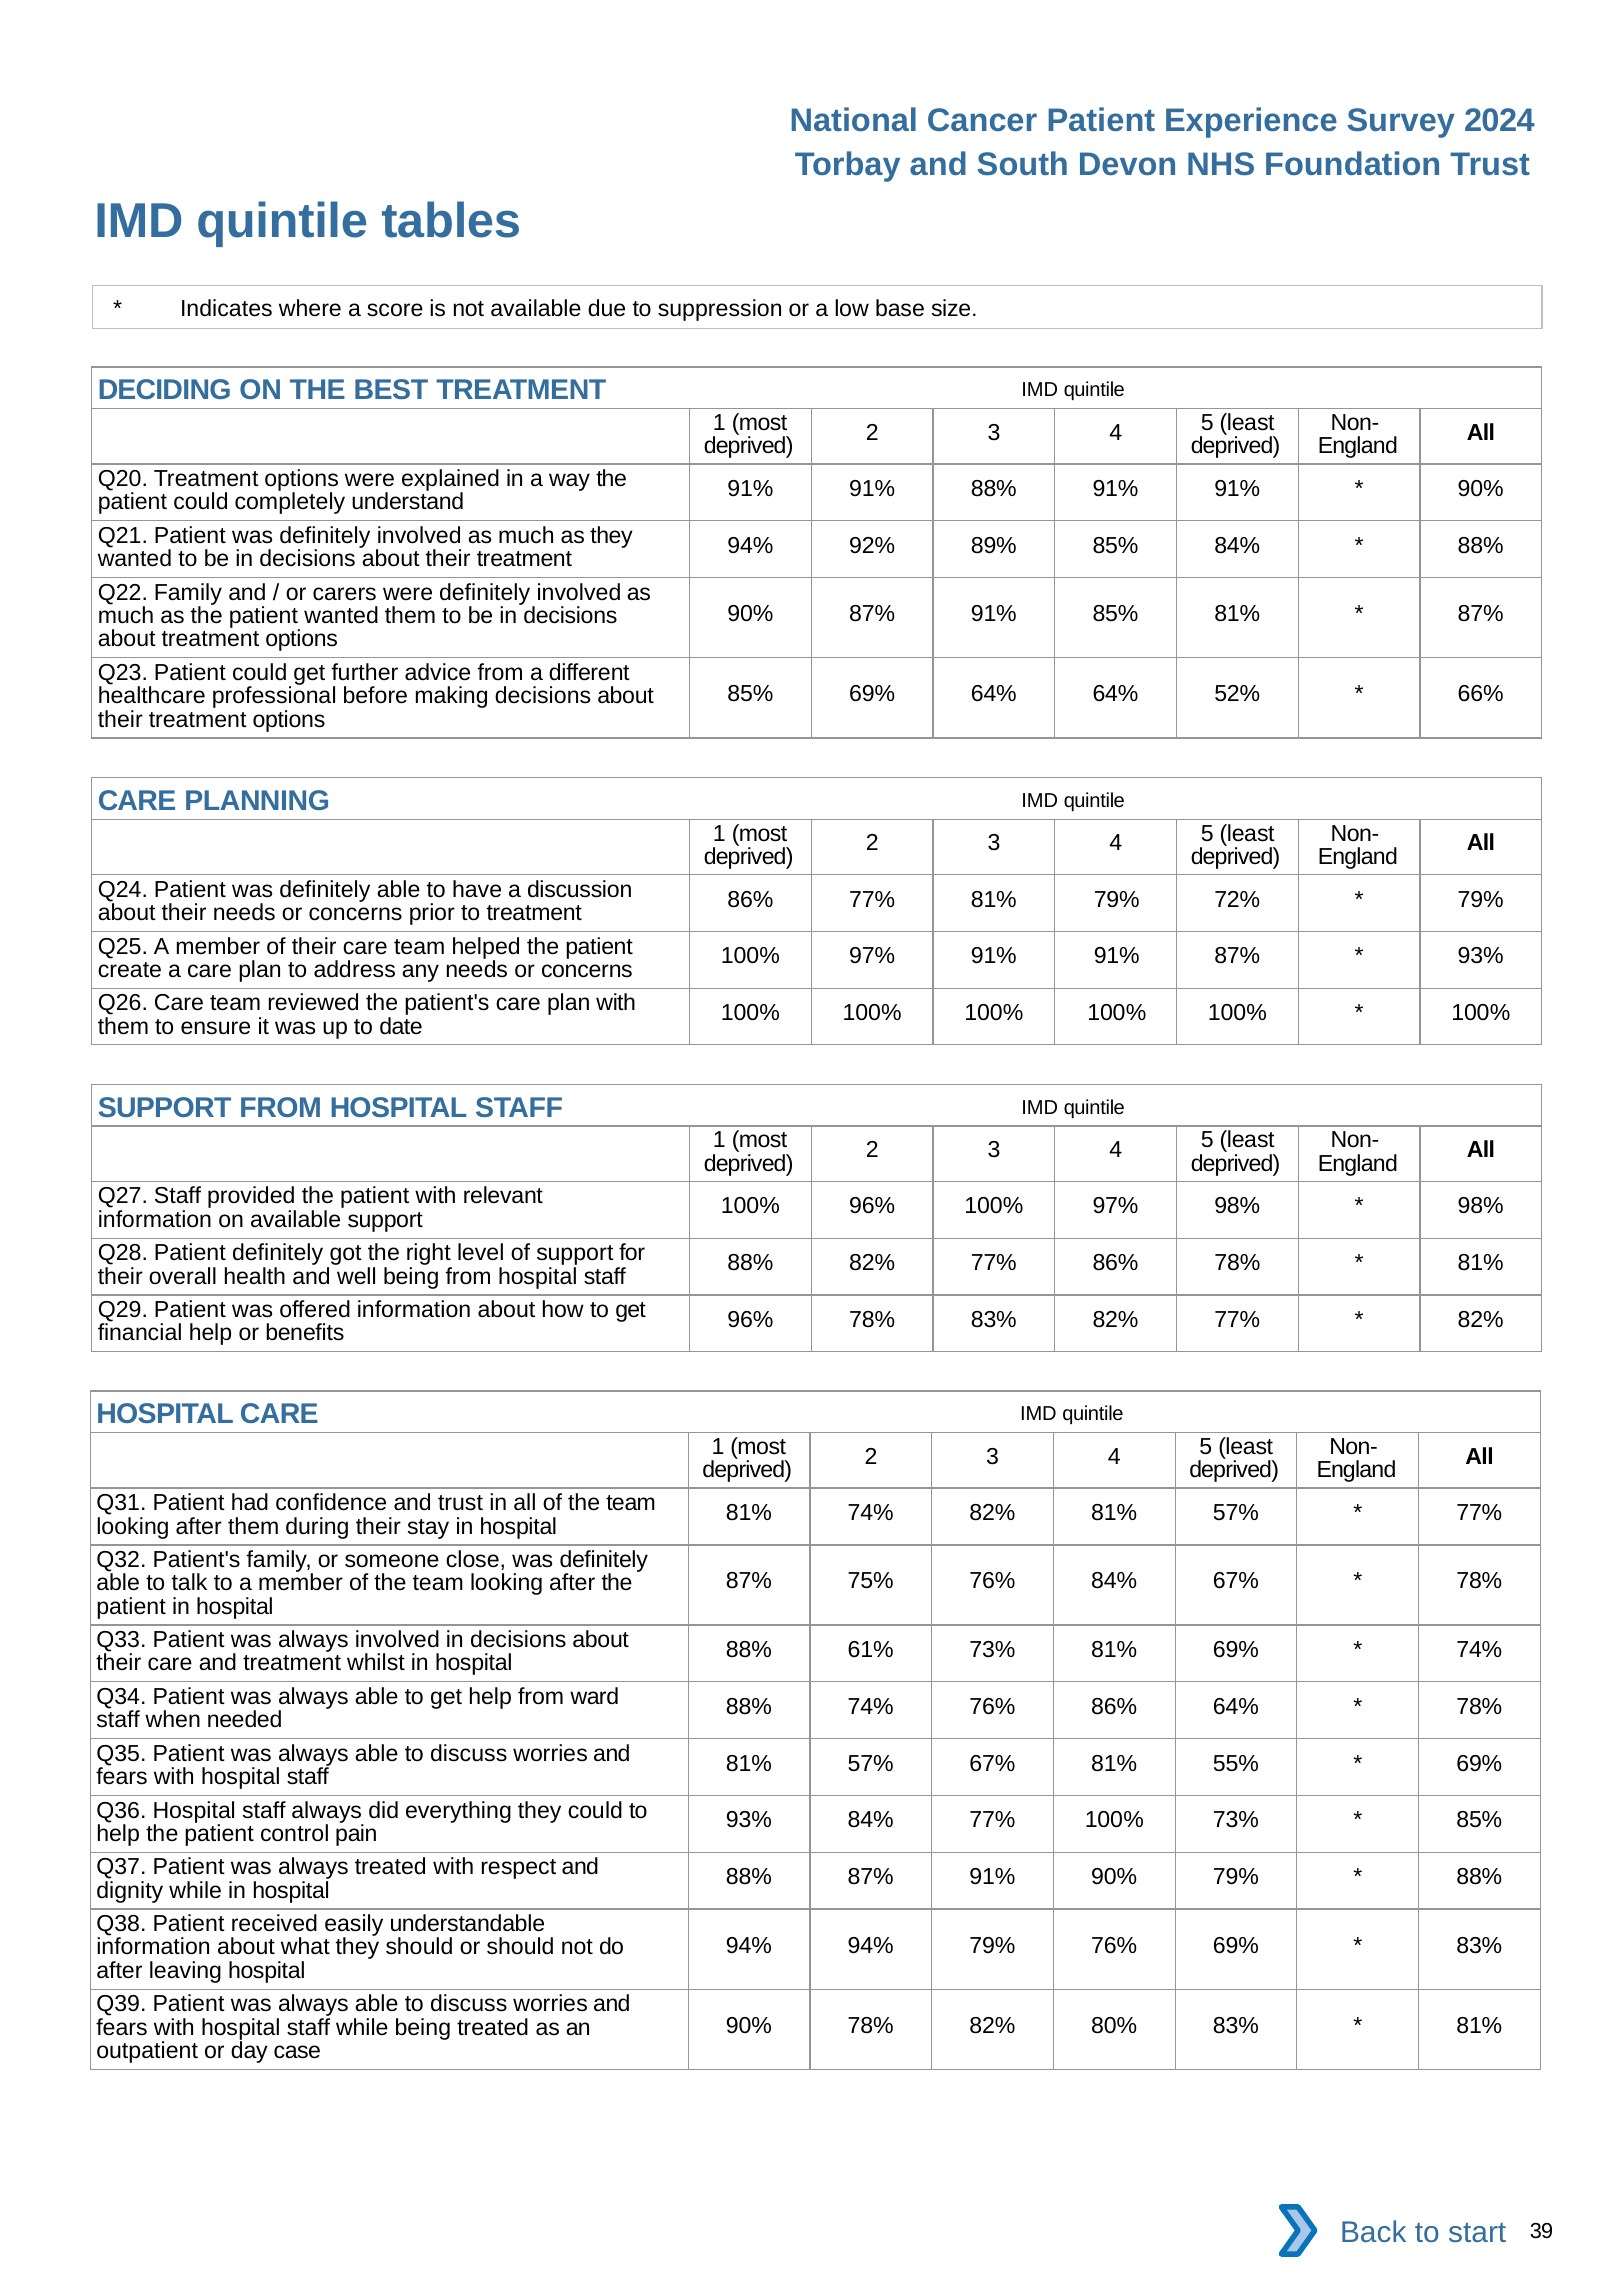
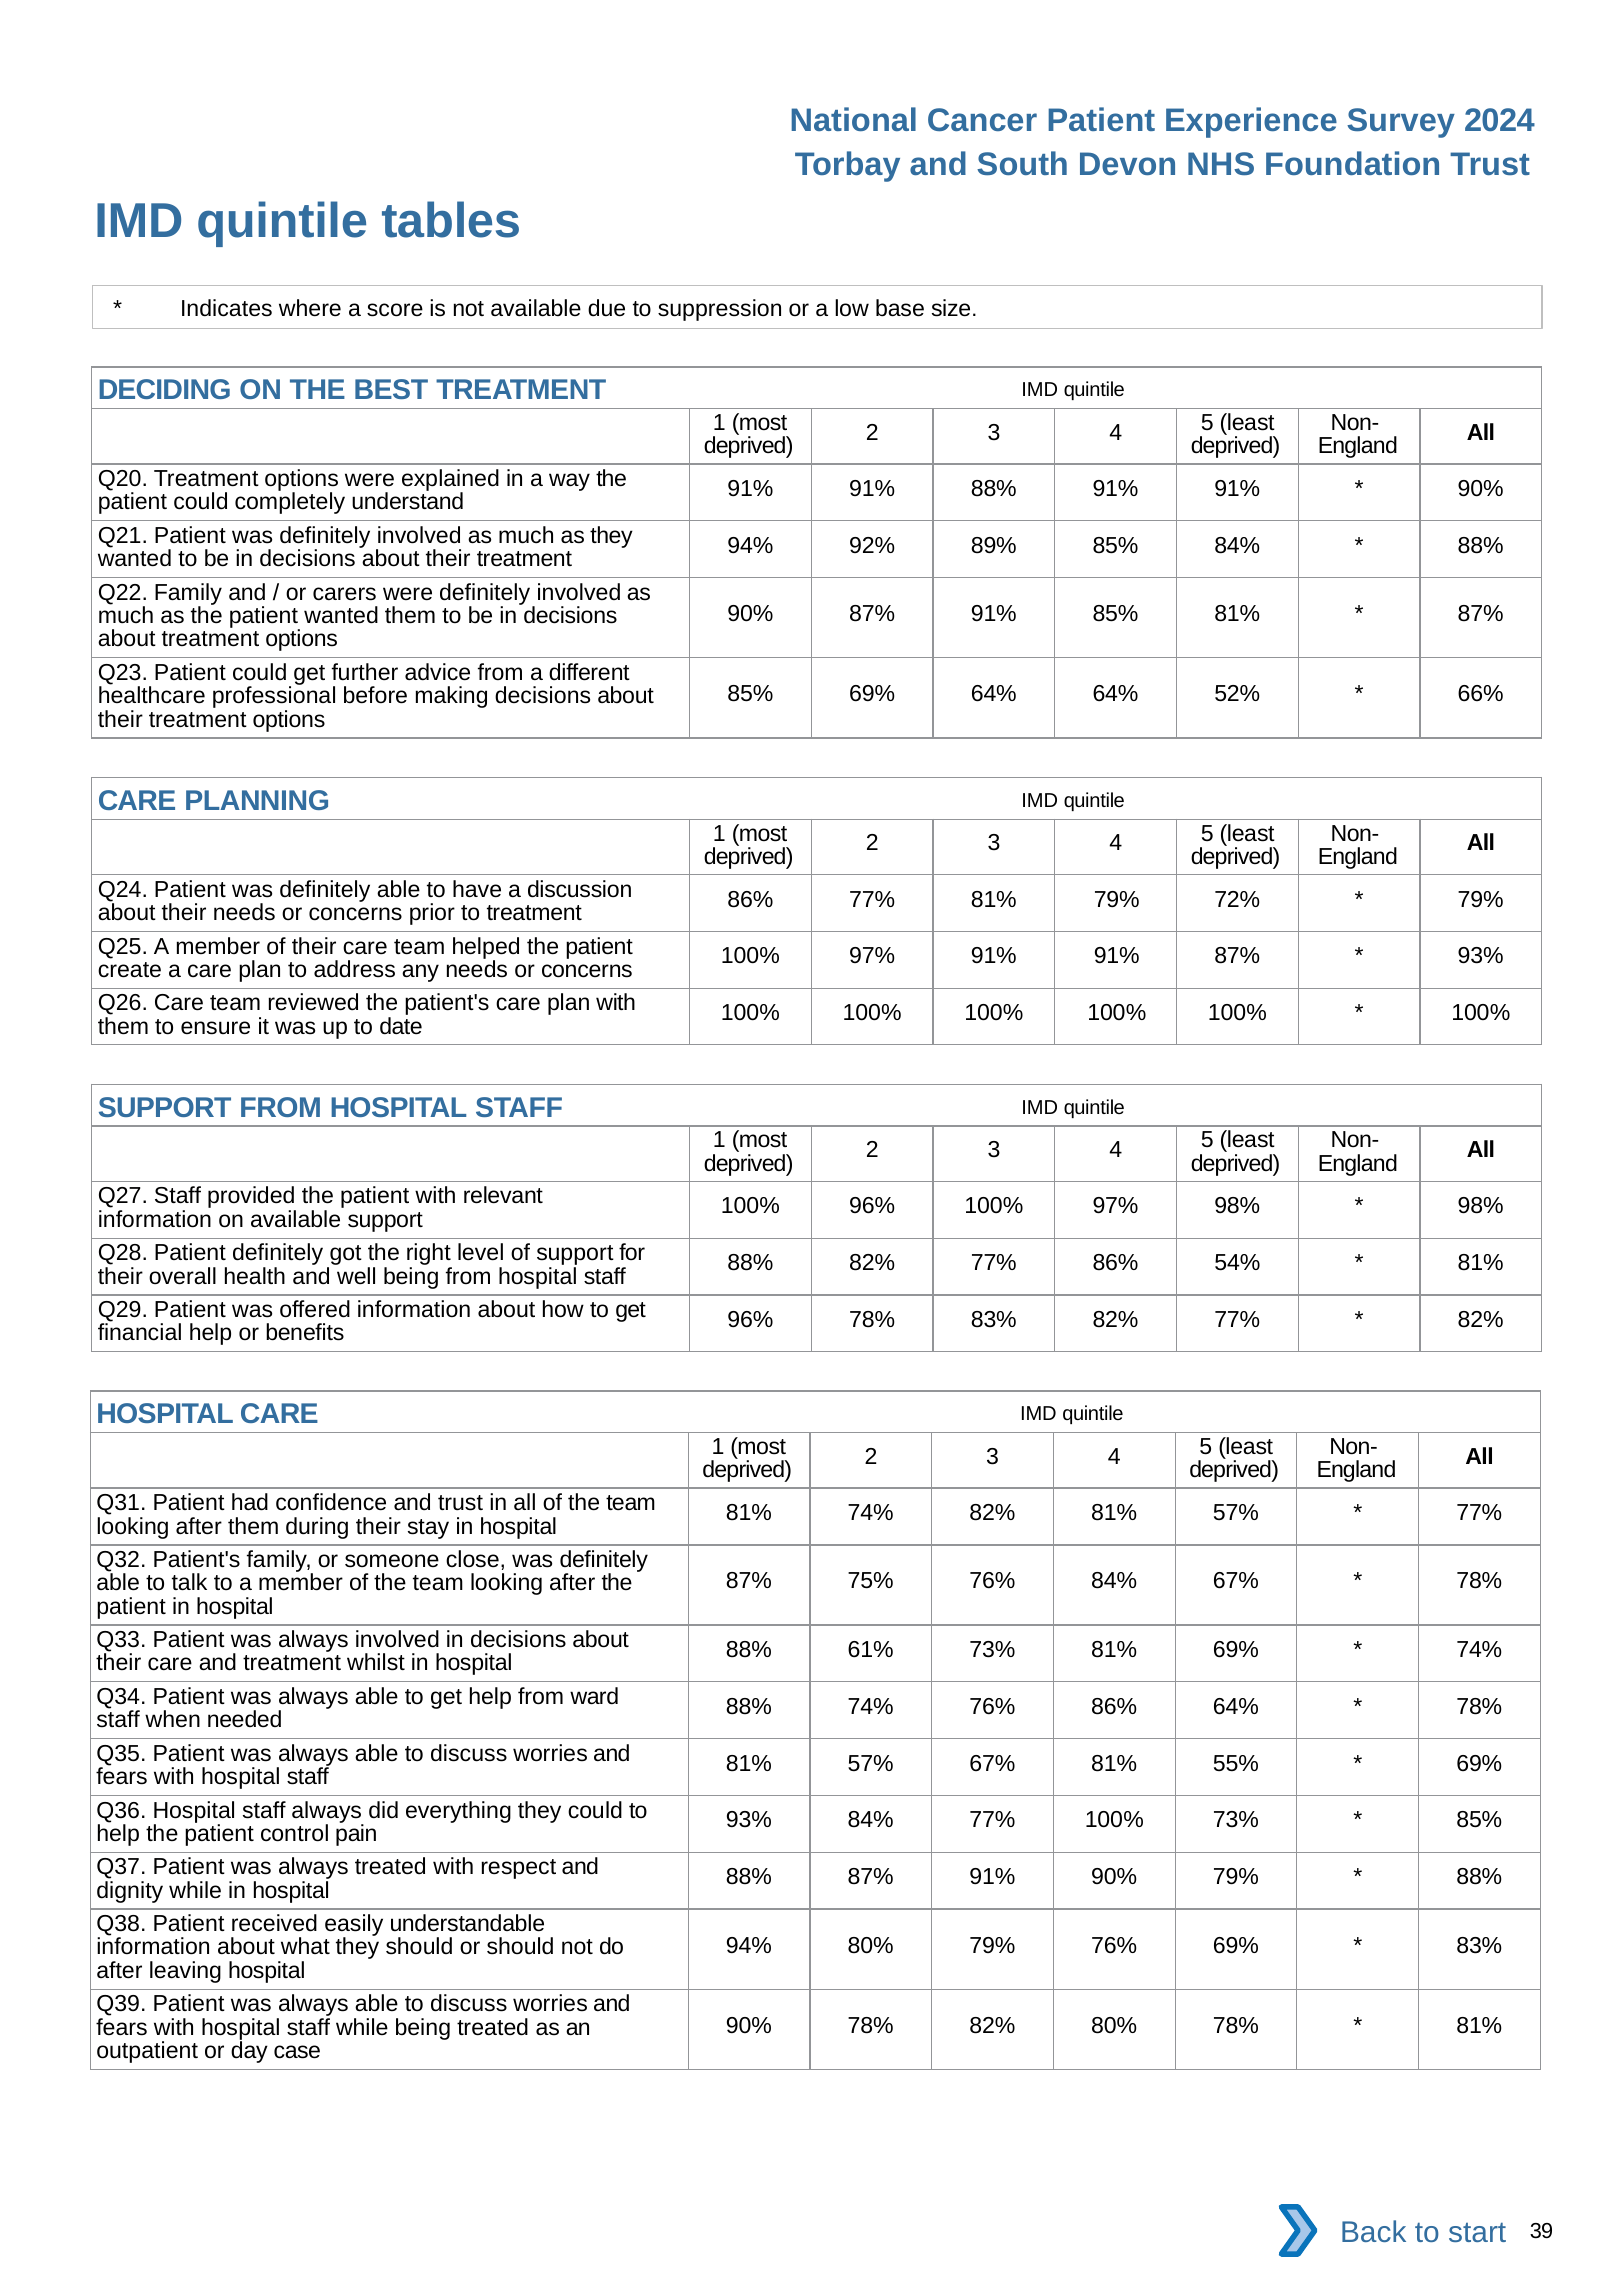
86% 78%: 78% -> 54%
94% 94%: 94% -> 80%
80% 83%: 83% -> 78%
